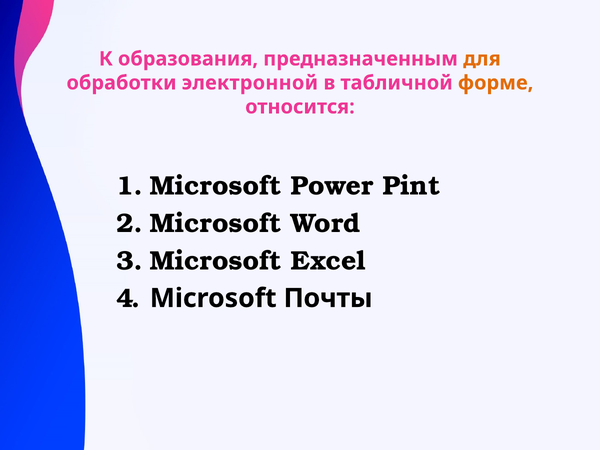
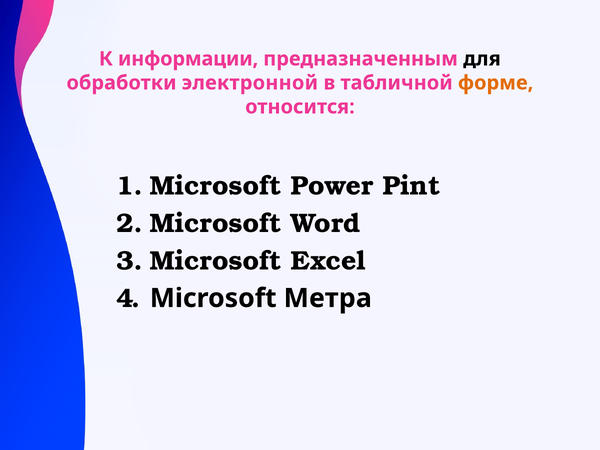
образования: образования -> информации
для colour: orange -> black
Почты: Почты -> Метра
